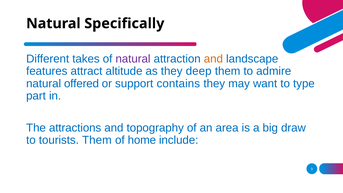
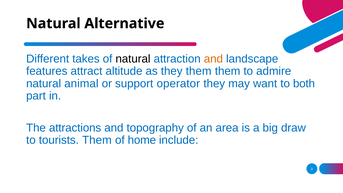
Specifically: Specifically -> Alternative
natural at (133, 59) colour: purple -> black
they deep: deep -> them
offered: offered -> animal
contains: contains -> operator
type: type -> both
